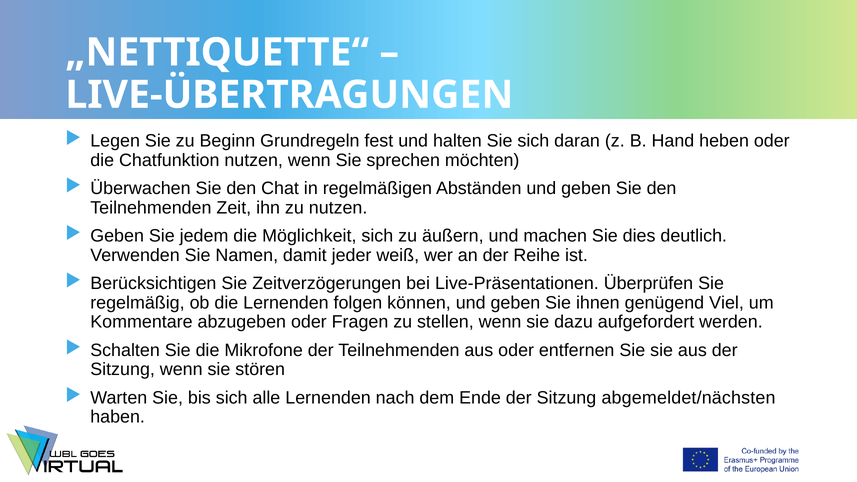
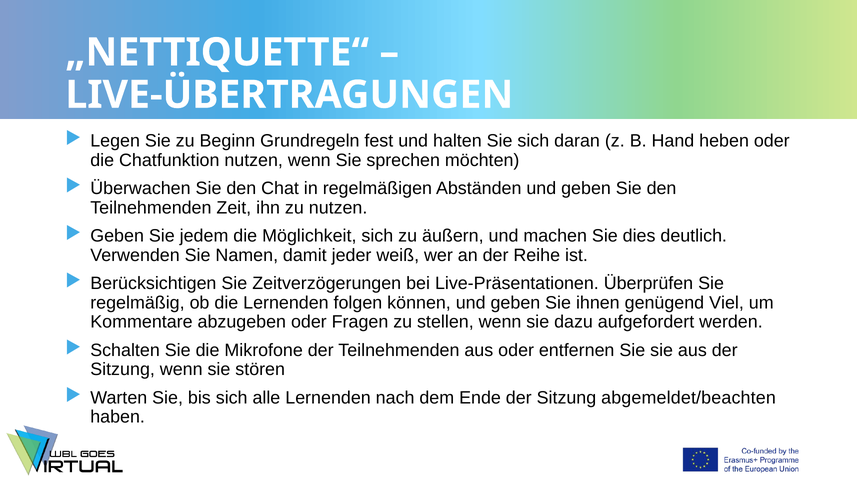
abgemeldet/nächsten: abgemeldet/nächsten -> abgemeldet/beachten
